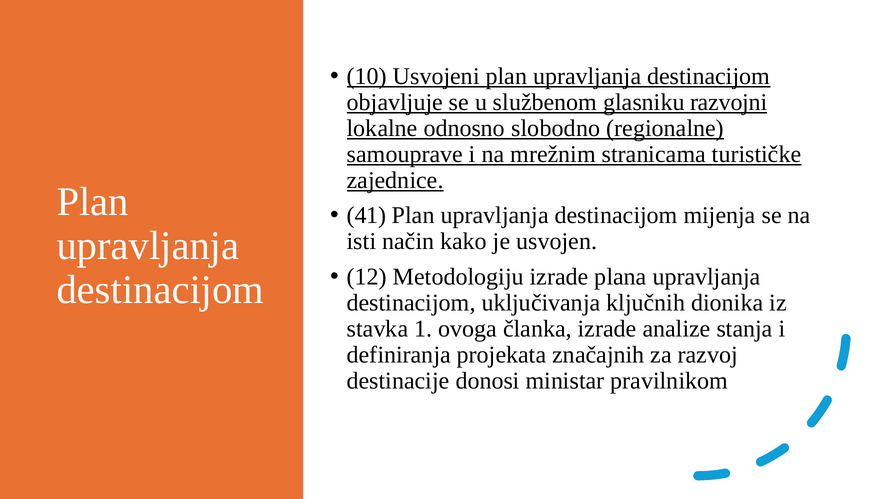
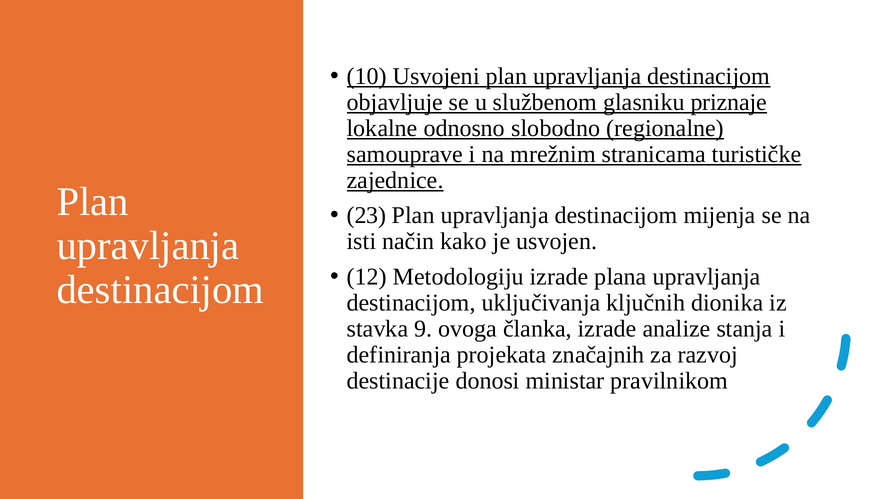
razvojni: razvojni -> priznaje
41: 41 -> 23
1: 1 -> 9
